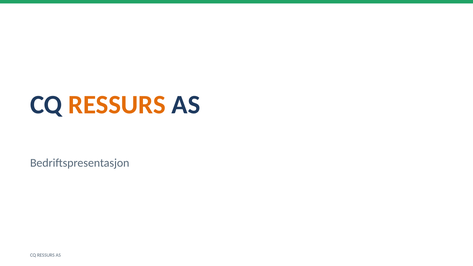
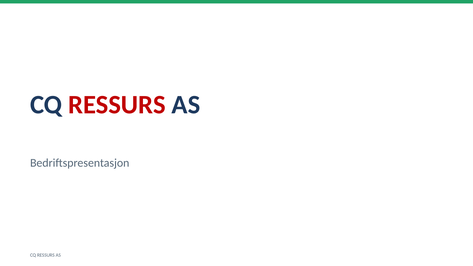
RESSURS at (117, 105) colour: orange -> red
